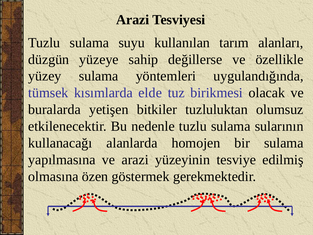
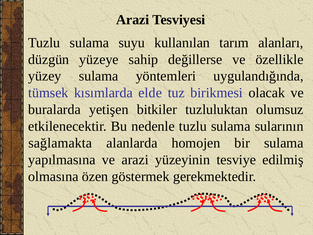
kullanacağı: kullanacağı -> sağlamakta
